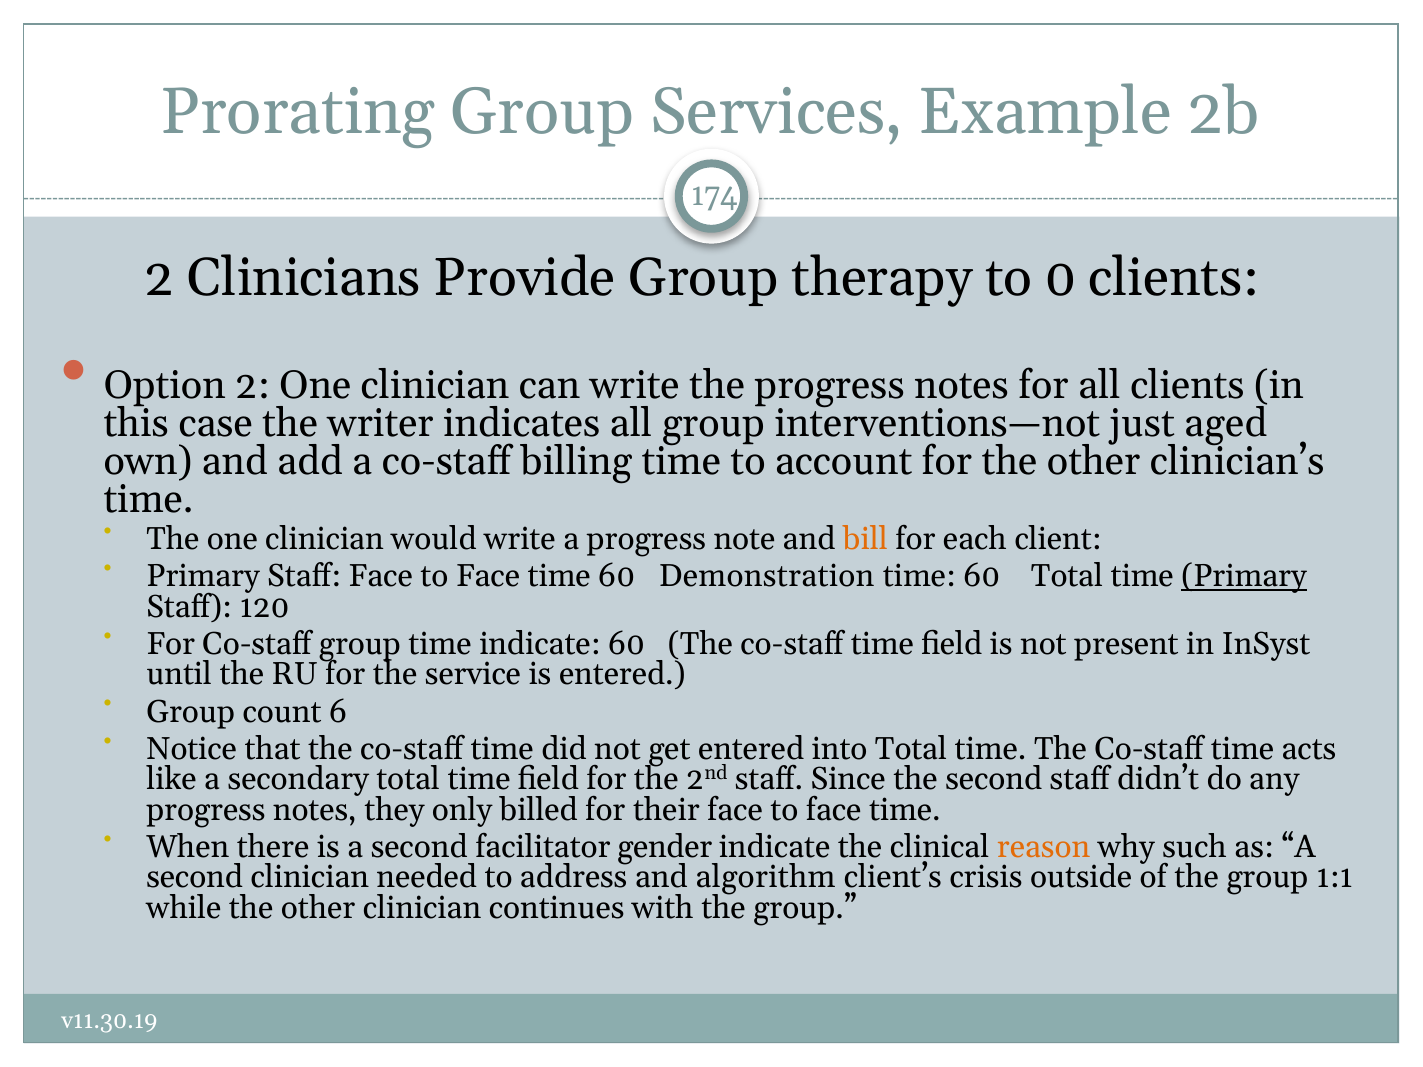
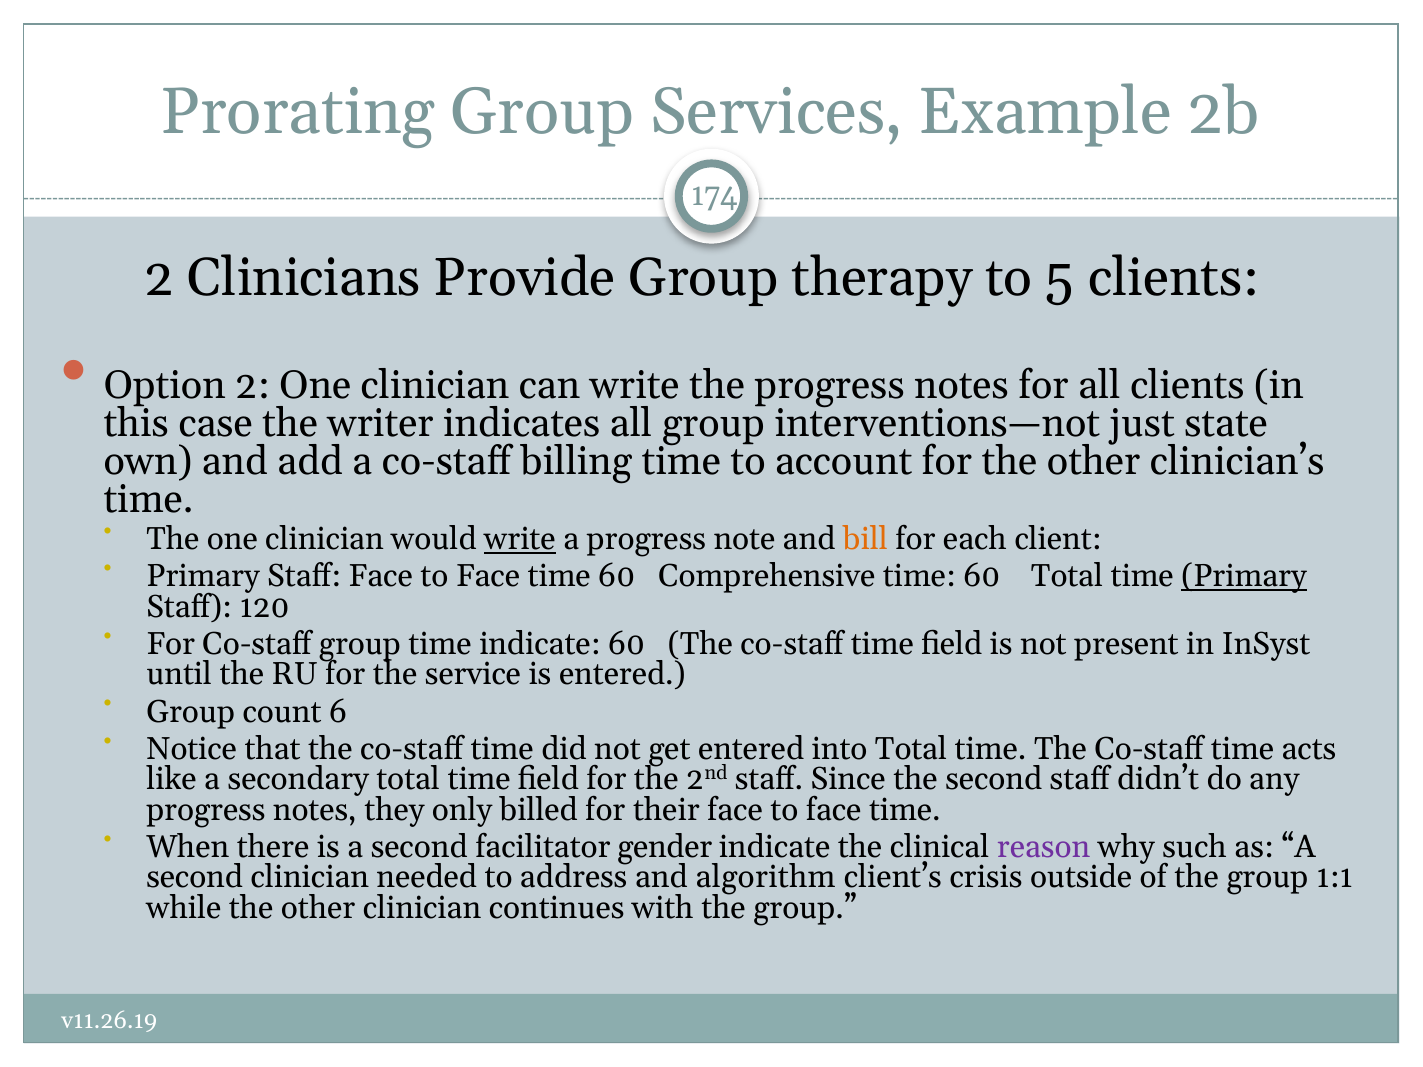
0: 0 -> 5
aged: aged -> state
write at (520, 539) underline: none -> present
Demonstration: Demonstration -> Comprehensive
reason colour: orange -> purple
v11.30.19: v11.30.19 -> v11.26.19
